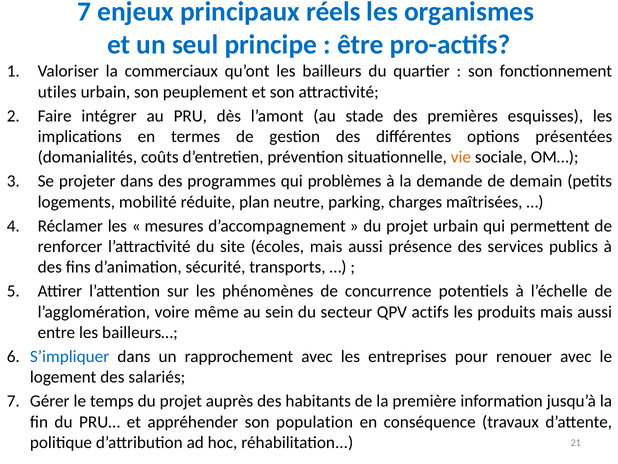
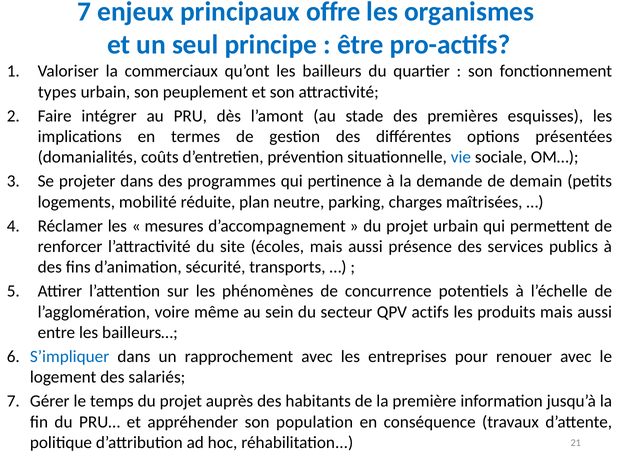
réels: réels -> offre
utiles: utiles -> types
vie colour: orange -> blue
problèmes: problèmes -> pertinence
